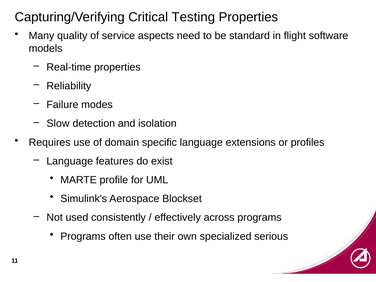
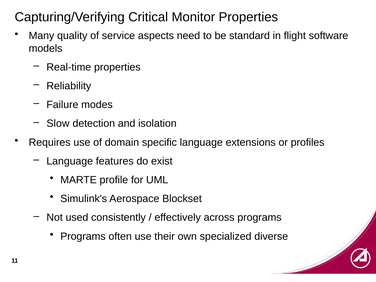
Testing: Testing -> Monitor
serious: serious -> diverse
